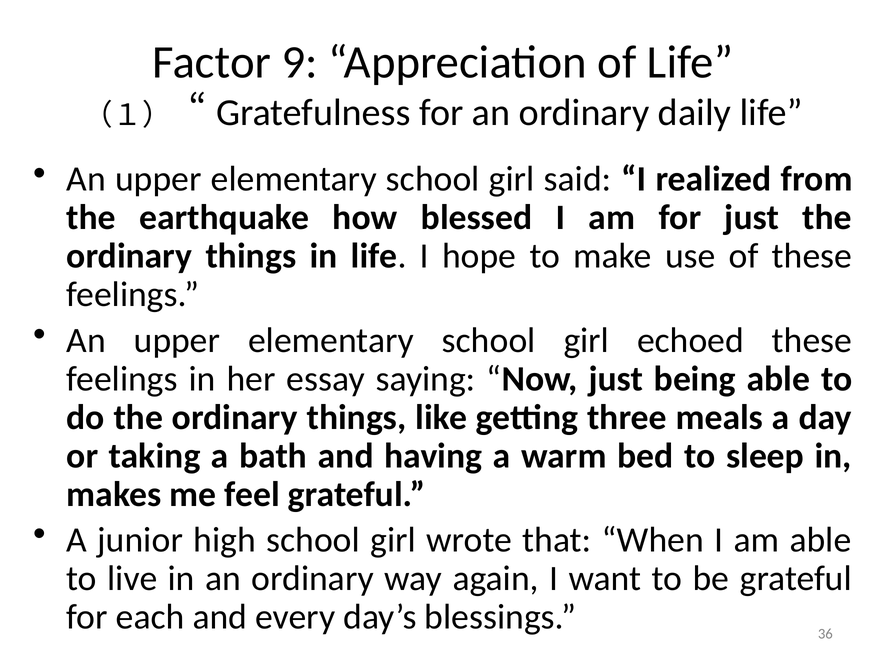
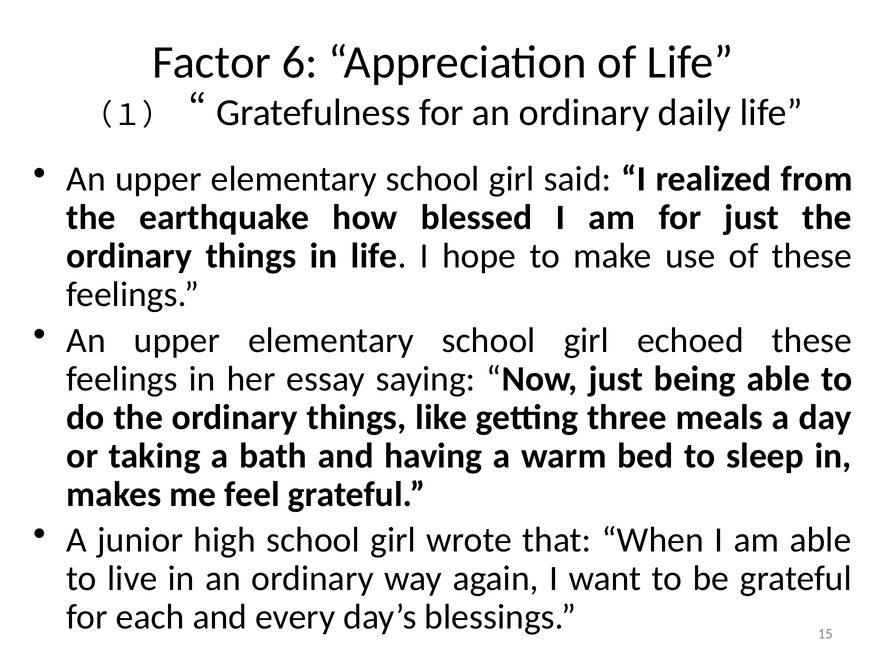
9: 9 -> 6
36: 36 -> 15
